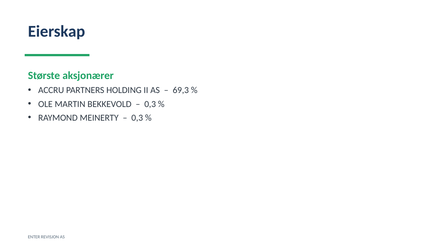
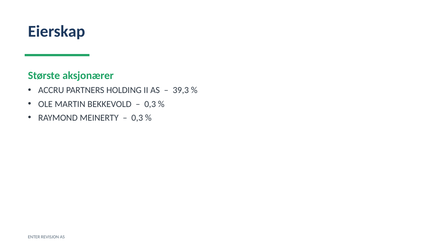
69,3: 69,3 -> 39,3
